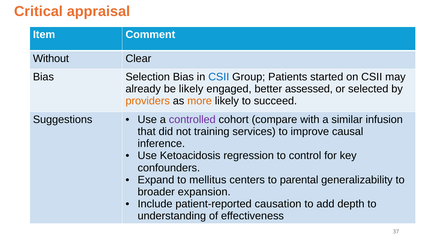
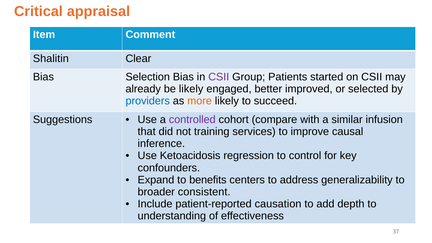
Without: Without -> Shalitin
CSII at (219, 77) colour: blue -> purple
assessed: assessed -> improved
providers colour: orange -> blue
mellitus: mellitus -> benefits
parental: parental -> address
expansion: expansion -> consistent
